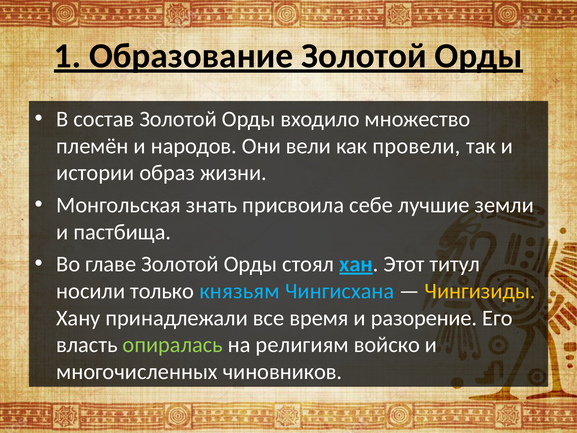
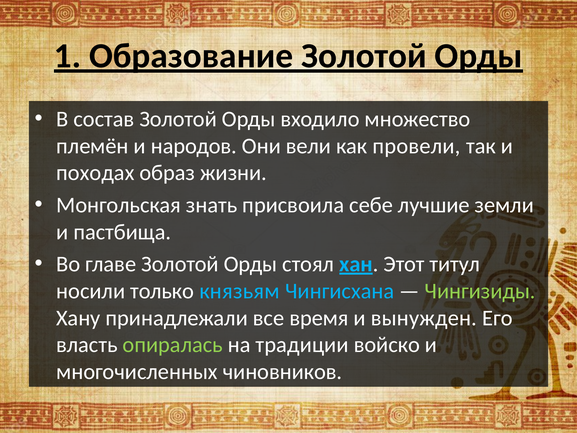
истории: истории -> походах
Чингизиды colour: yellow -> light green
разорение: разорение -> вынужден
религиям: религиям -> традиции
